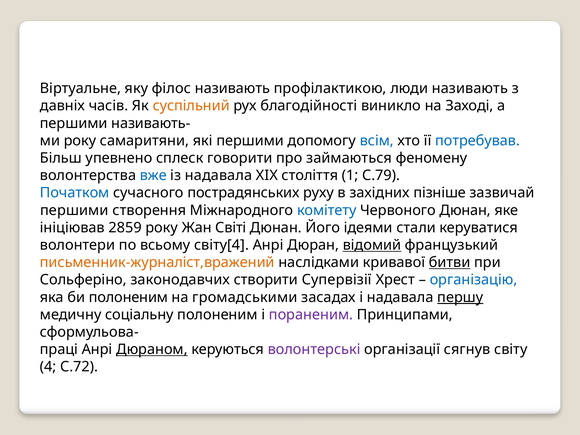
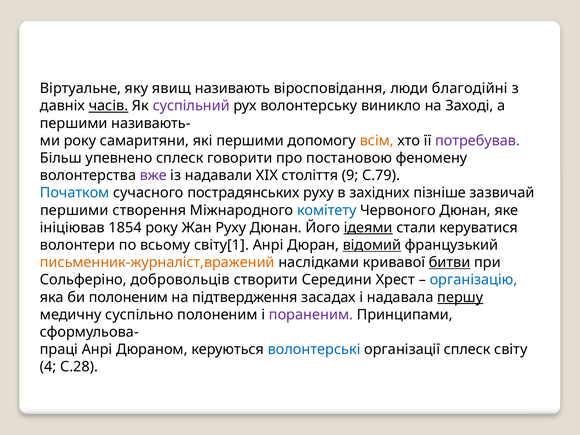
філос: філос -> явищ
профілактикою: профілактикою -> віросповідання
люди називають: називають -> благодійні
часів underline: none -> present
суспільний colour: orange -> purple
благодійності: благодійності -> волонтерську
всім colour: blue -> orange
потребував colour: blue -> purple
займаються: займаються -> постановою
вже colour: blue -> purple
із надавала: надавала -> надавали
1: 1 -> 9
2859: 2859 -> 1854
Жан Світі: Світі -> Руху
ідеями underline: none -> present
світу[4: світу[4 -> світу[1
законодавчих: законодавчих -> добровольців
Супервізії: Супервізії -> Середини
громадськими: громадськими -> підтвердження
соціальну: соціальну -> суспільно
Дюраном underline: present -> none
волонтерські colour: purple -> blue
організації сягнув: сягнув -> сплеск
С.72: С.72 -> С.28
